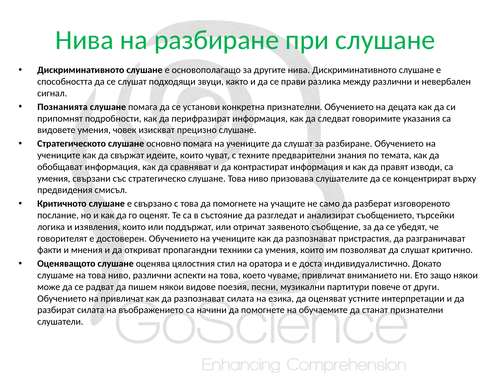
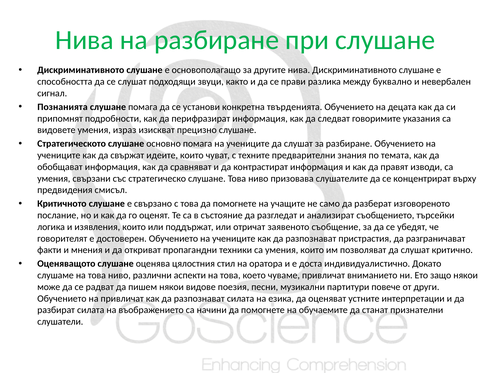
между различни: различни -> буквално
конкретна признателни: признателни -> твърденията
човек: човек -> израз
